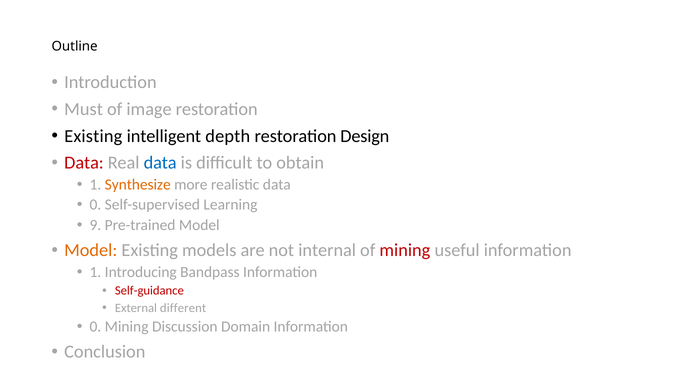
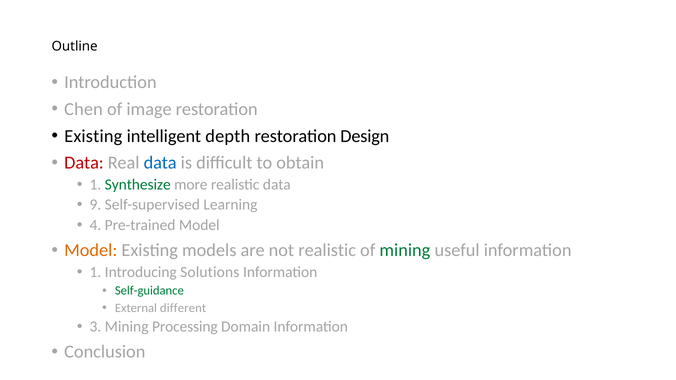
Must: Must -> Chen
Synthesize colour: orange -> green
0 at (95, 205): 0 -> 9
9: 9 -> 4
not internal: internal -> realistic
mining at (405, 250) colour: red -> green
Bandpass: Bandpass -> Solutions
Self-guidance colour: red -> green
0 at (95, 327): 0 -> 3
Discussion: Discussion -> Processing
